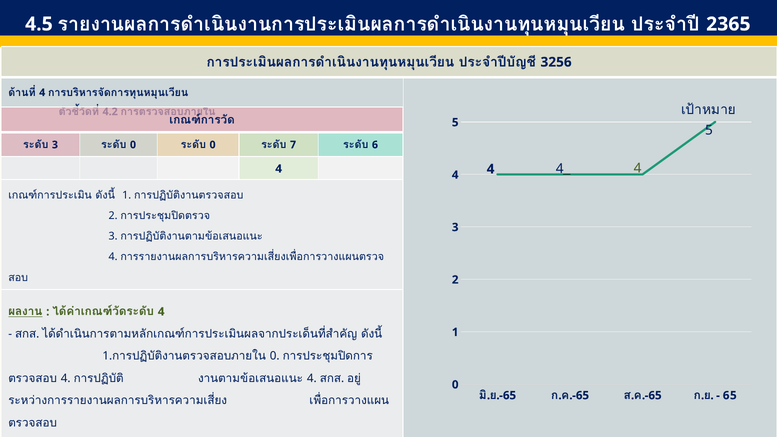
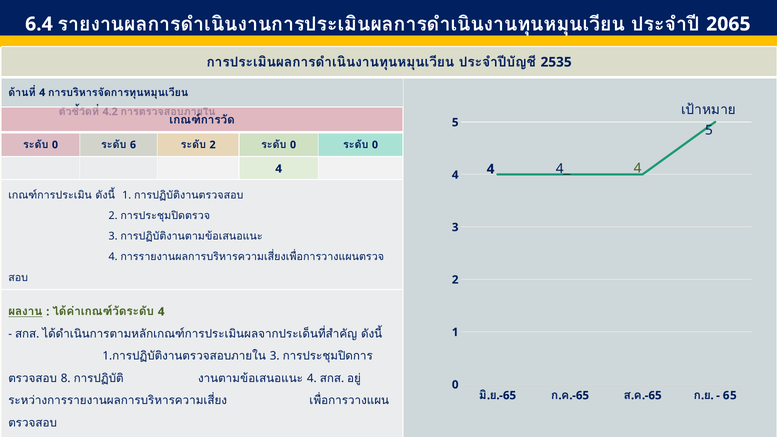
4.5: 4.5 -> 6.4
2365: 2365 -> 2065
3256: 3256 -> 2535
3 at (55, 145): 3 -> 0
0 at (133, 145): 0 -> 6
0 at (213, 145): 0 -> 2
7 at (293, 145): 7 -> 0
6 at (375, 145): 6 -> 0
0 at (275, 356): 0 -> 3
4 at (66, 378): 4 -> 8
